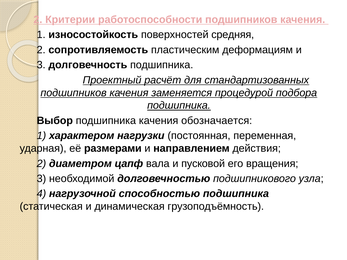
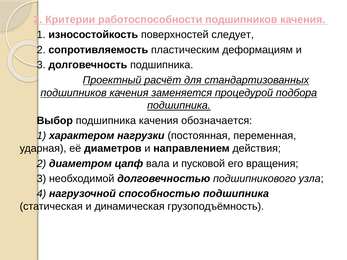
средняя: средняя -> следует
размерами: размерами -> диаметров
